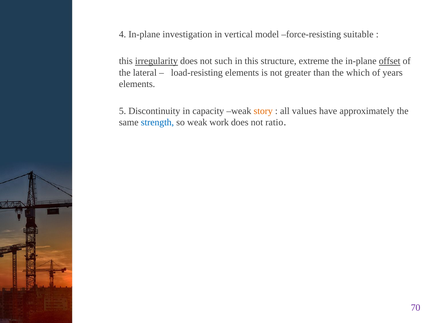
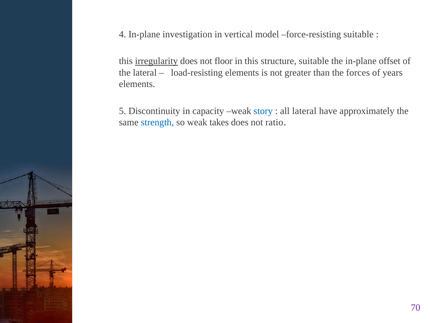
such: such -> floor
structure extreme: extreme -> suitable
offset underline: present -> none
which: which -> forces
story colour: orange -> blue
all values: values -> lateral
work: work -> takes
